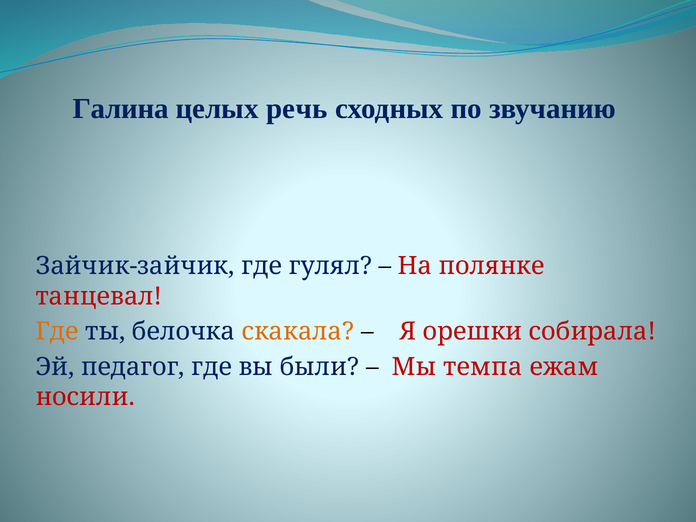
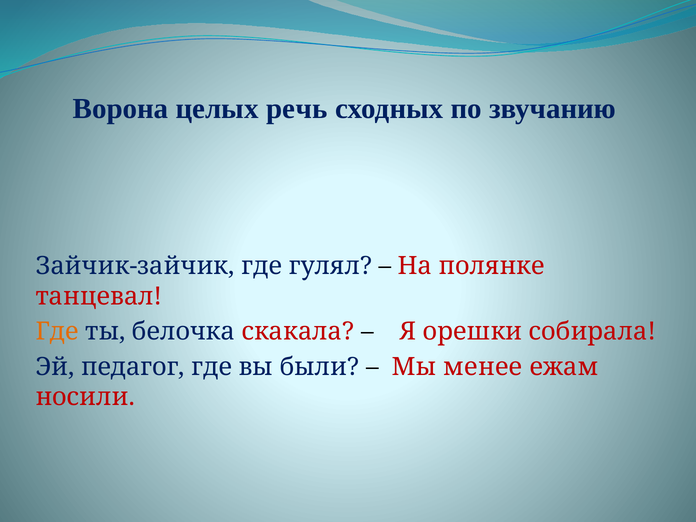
Галина: Галина -> Ворона
скакала colour: orange -> red
темпа: темпа -> менее
